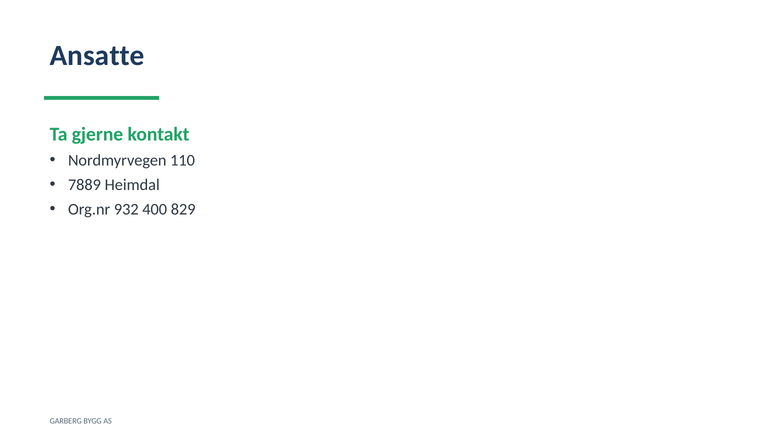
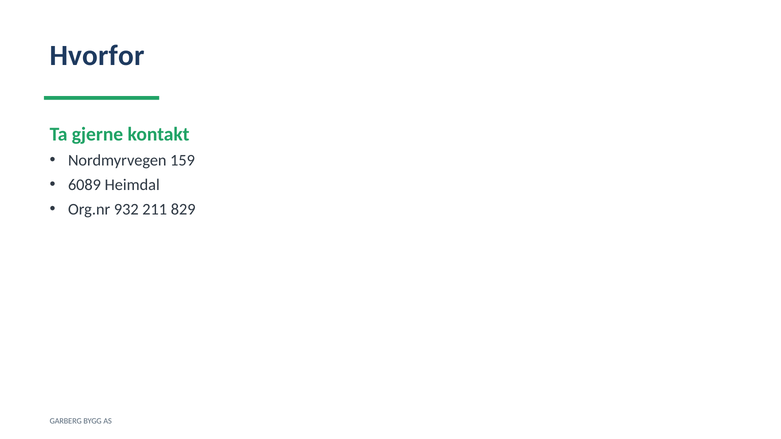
Ansatte: Ansatte -> Hvorfor
110: 110 -> 159
7889: 7889 -> 6089
400: 400 -> 211
